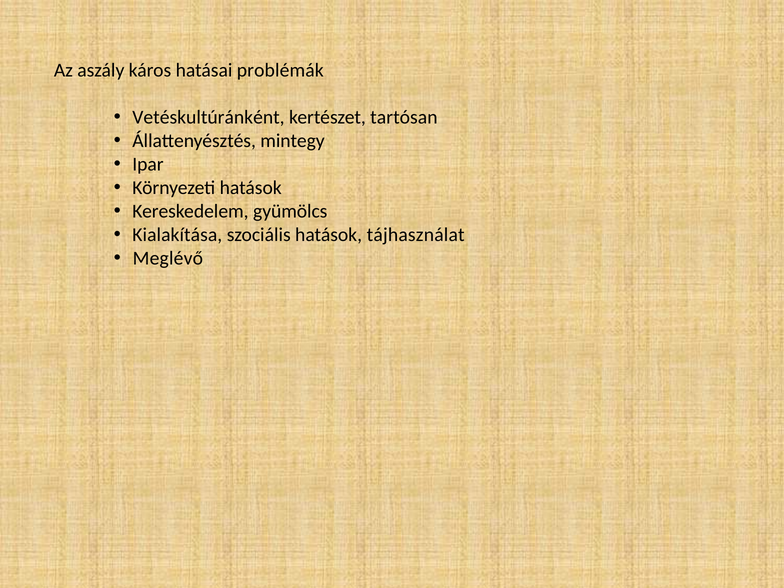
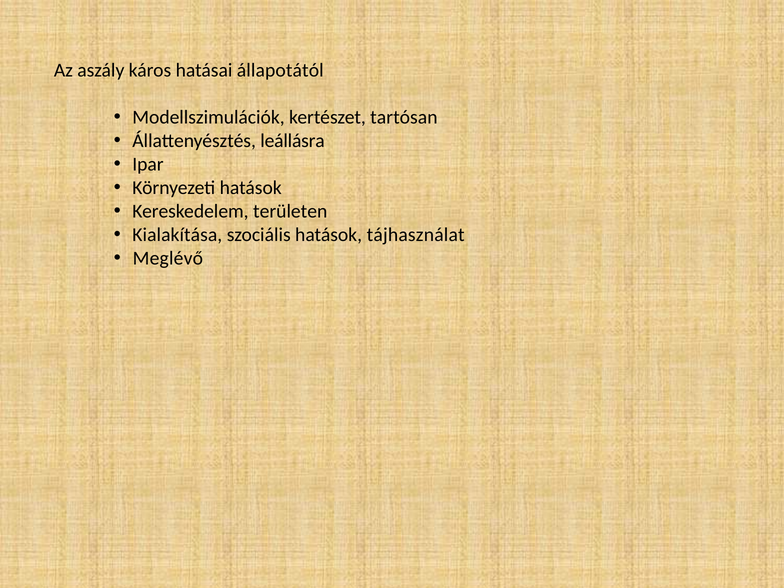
problémák: problémák -> állapotától
Vetéskultúránként: Vetéskultúránként -> Modellszimulációk
mintegy: mintegy -> leállásra
gyümölcs: gyümölcs -> területen
